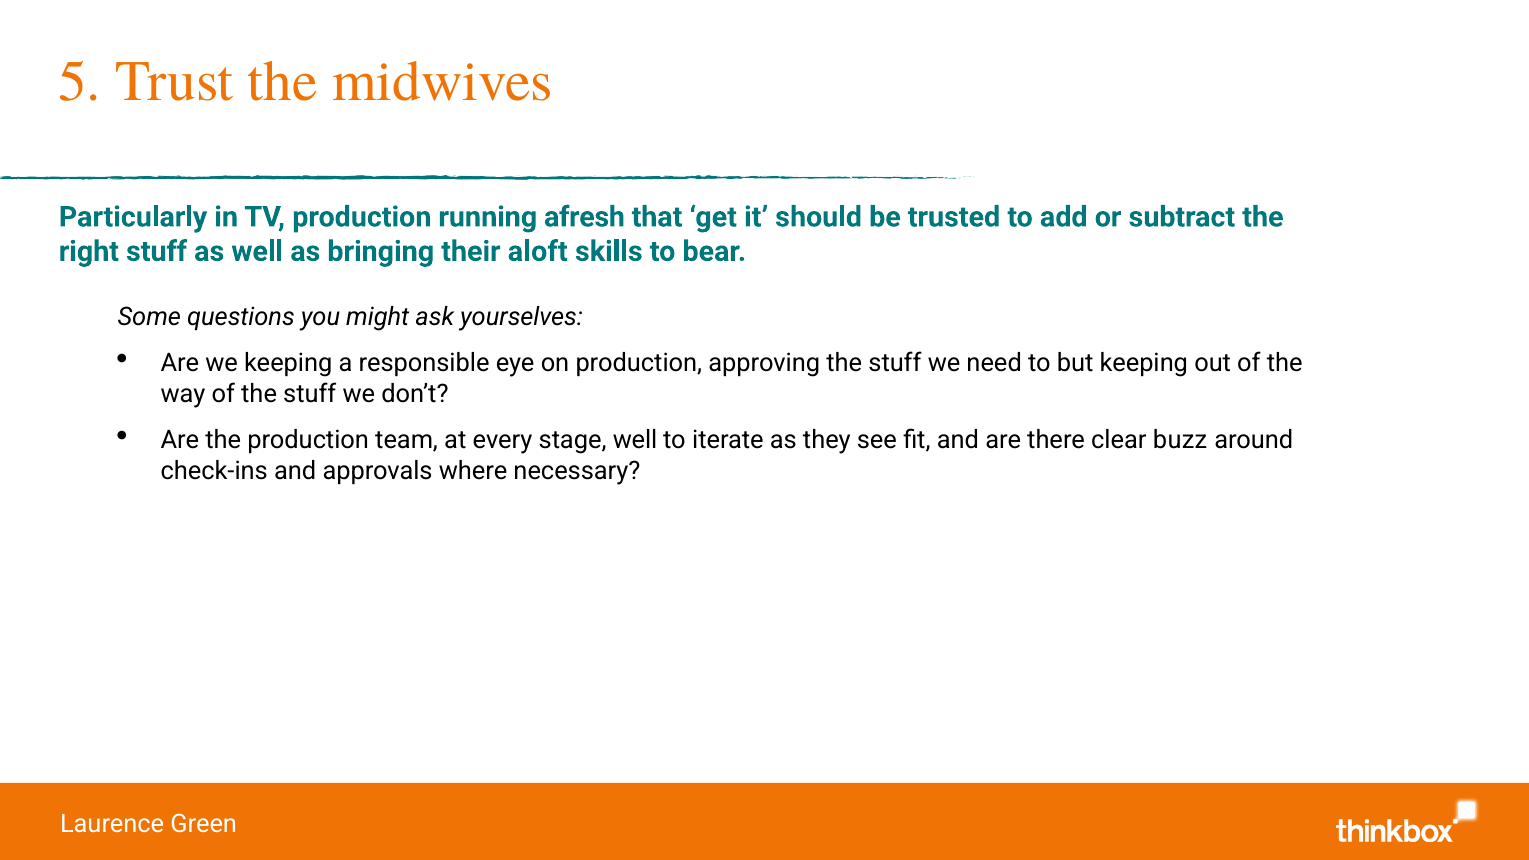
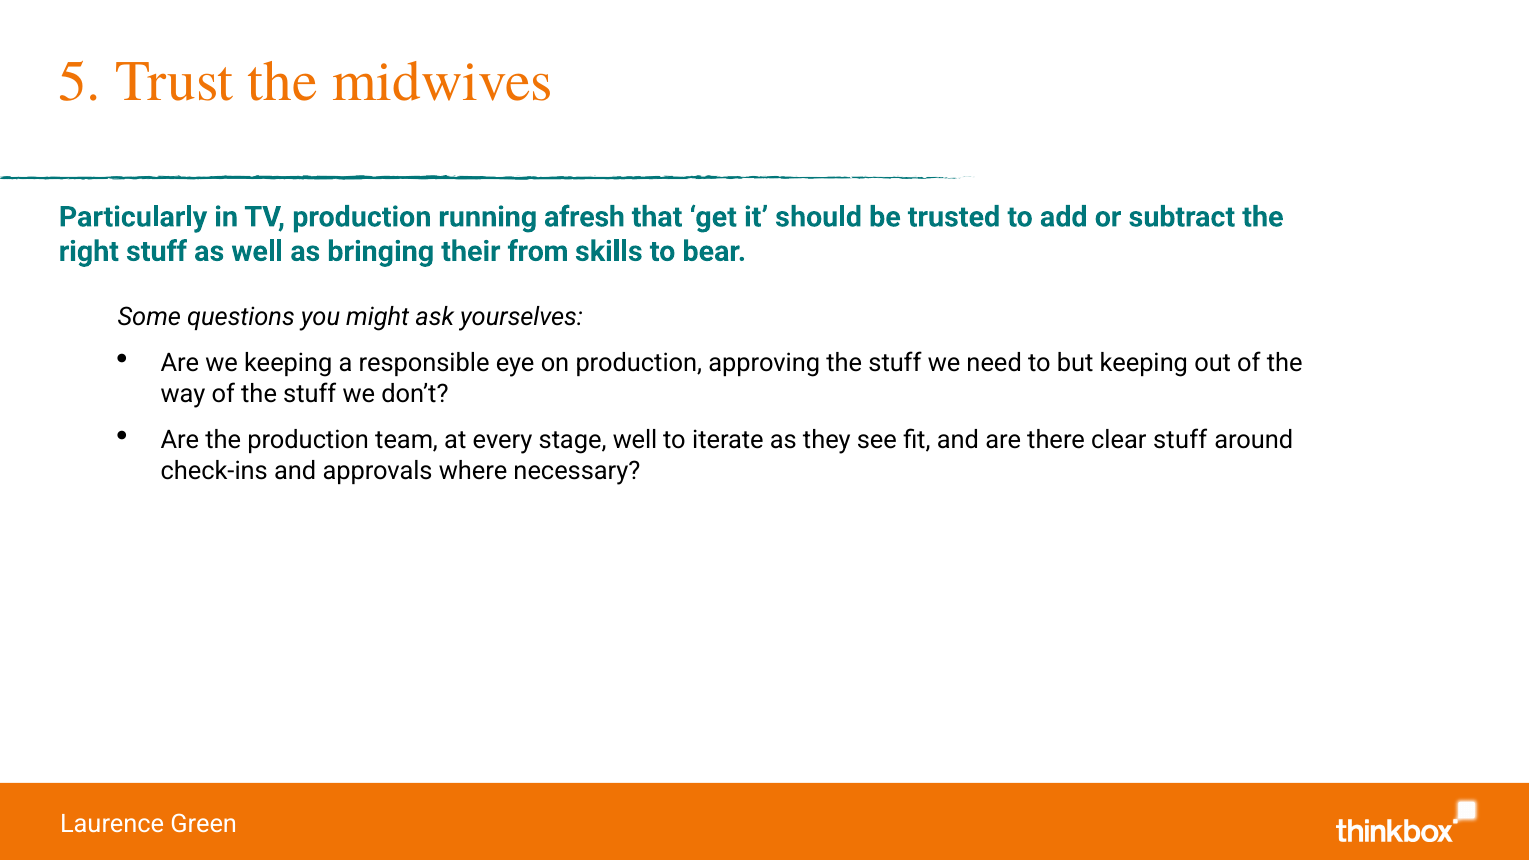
aloft: aloft -> from
clear buzz: buzz -> stuff
